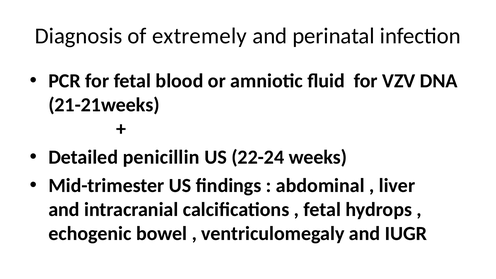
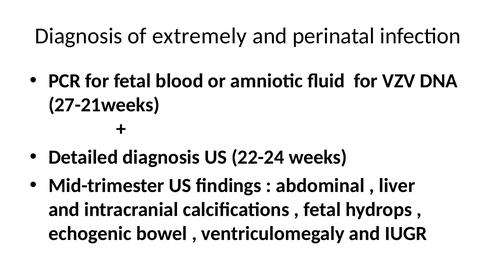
21-21weeks: 21-21weeks -> 27-21weeks
Detailed penicillin: penicillin -> diagnosis
